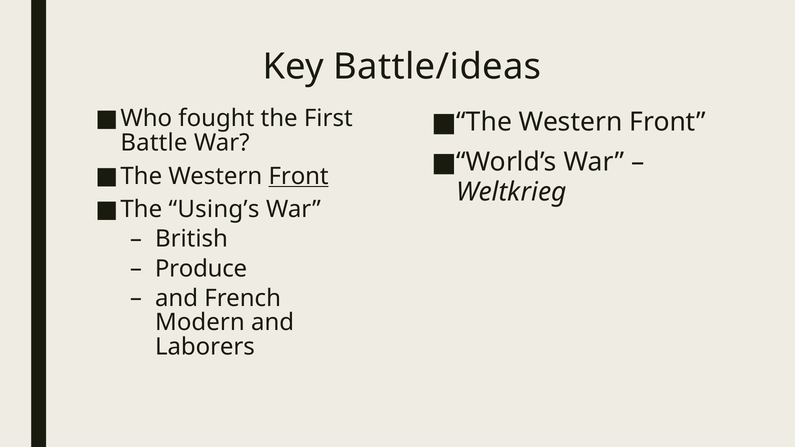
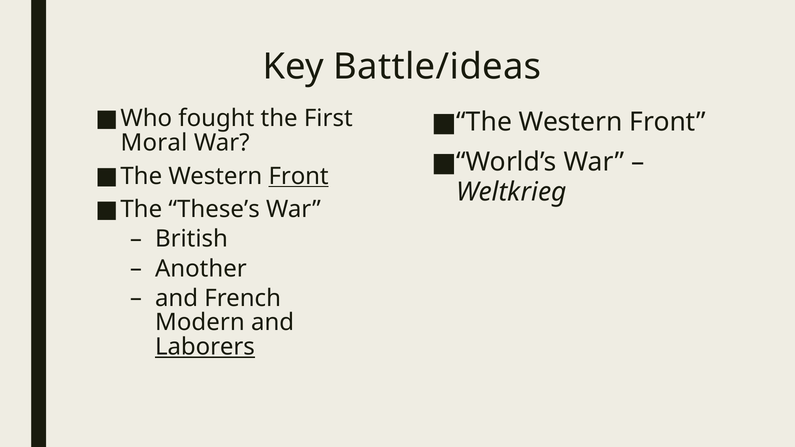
Battle: Battle -> Moral
Using’s: Using’s -> These’s
Produce: Produce -> Another
Laborers underline: none -> present
